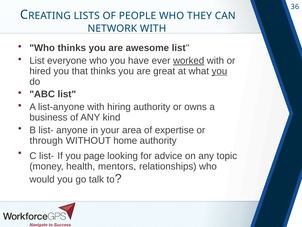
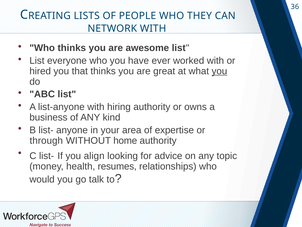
worked underline: present -> none
page: page -> align
mentors: mentors -> resumes
